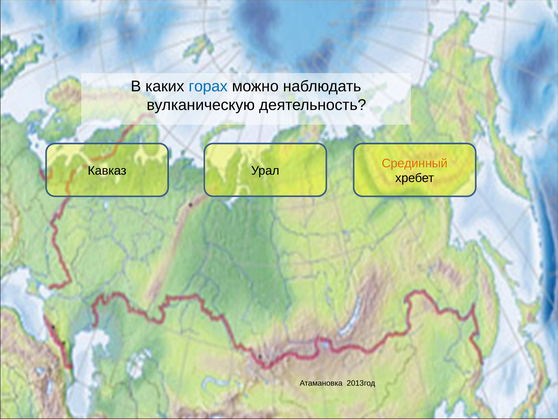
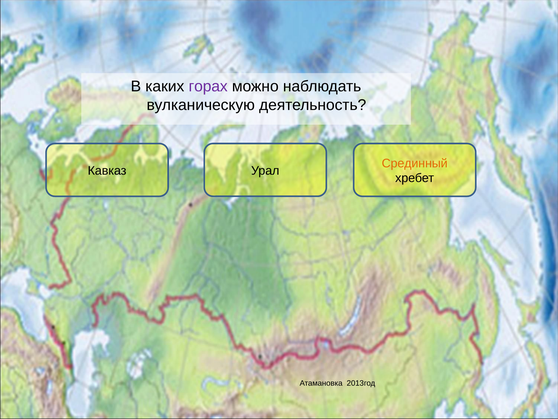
горах colour: blue -> purple
